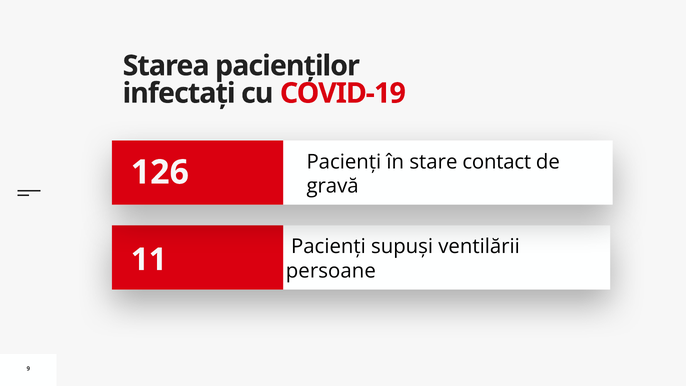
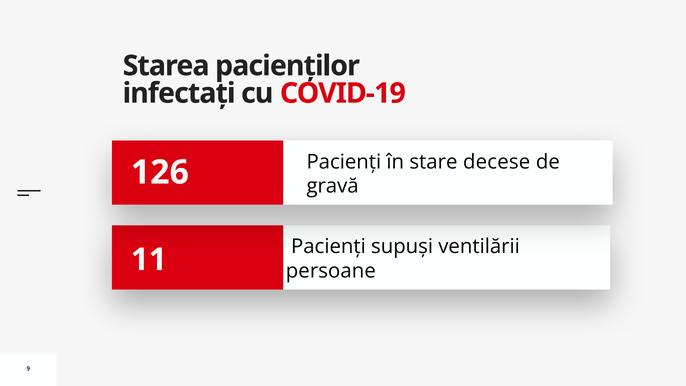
contact: contact -> decese
